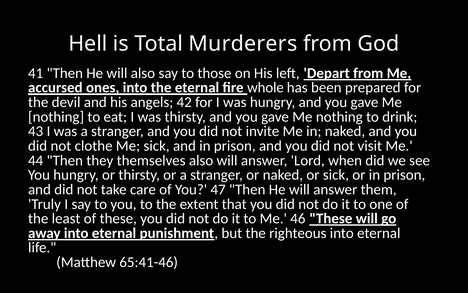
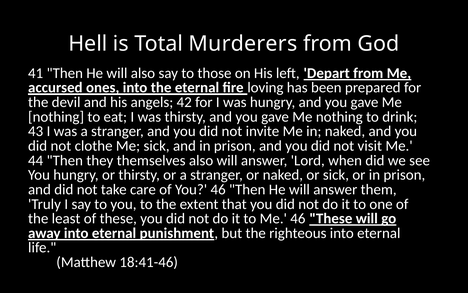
whole: whole -> loving
You 47: 47 -> 46
65:41-46: 65:41-46 -> 18:41-46
